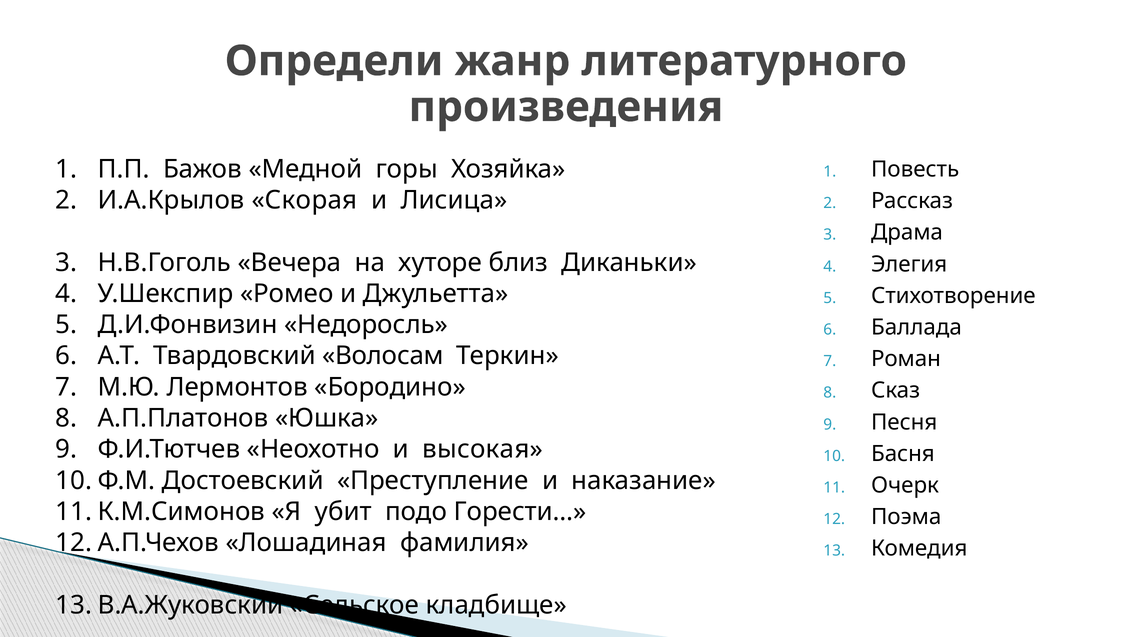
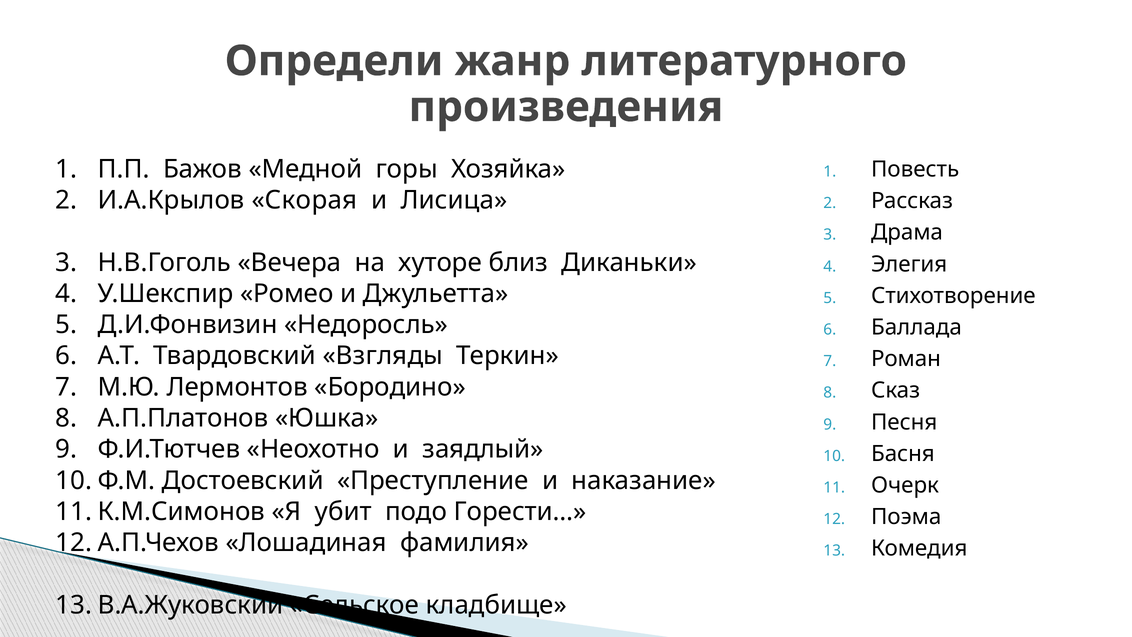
Волосам: Волосам -> Взгляды
высокая: высокая -> заядлый
